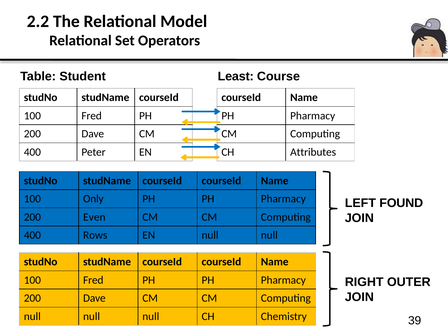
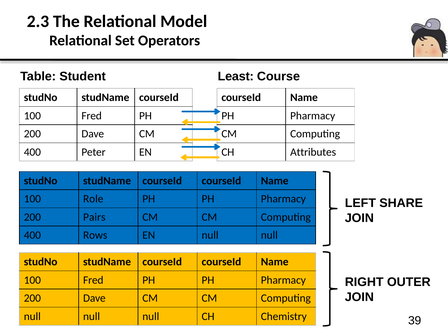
2.2: 2.2 -> 2.3
Only: Only -> Role
FOUND: FOUND -> SHARE
Even: Even -> Pairs
